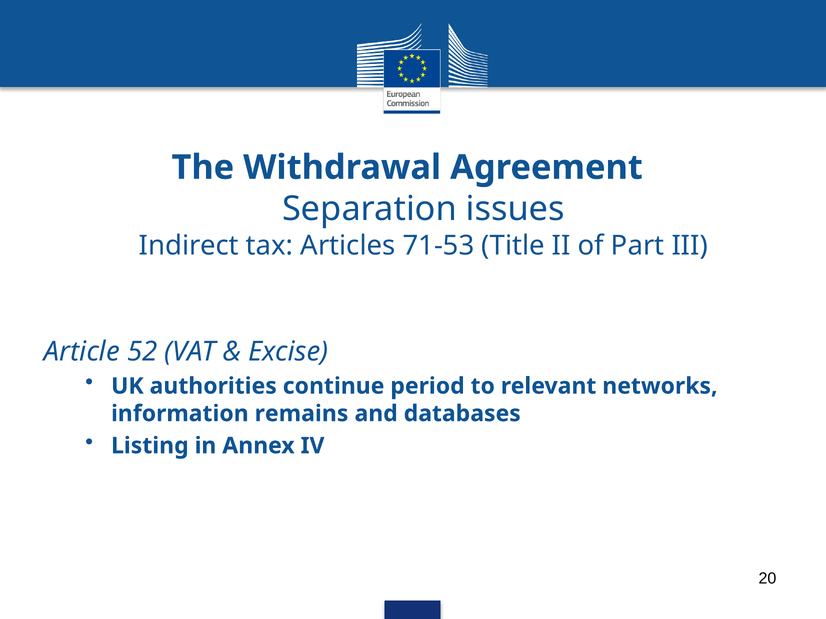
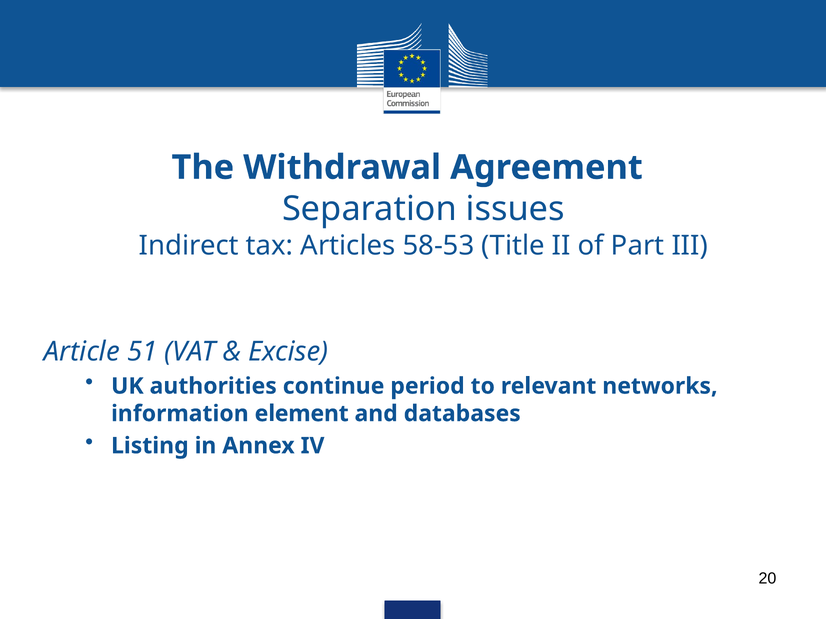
71-53: 71-53 -> 58-53
52: 52 -> 51
remains: remains -> element
